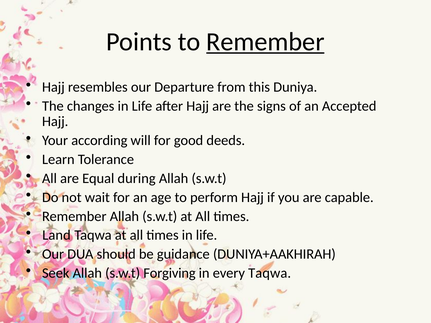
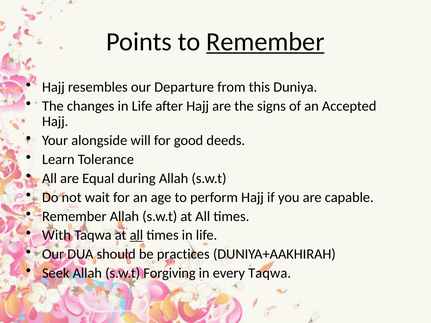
according: according -> alongside
Land: Land -> With
all at (136, 235) underline: none -> present
guidance: guidance -> practices
